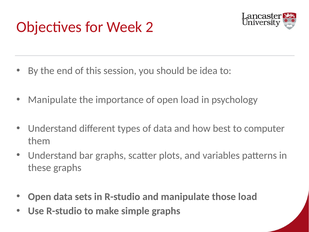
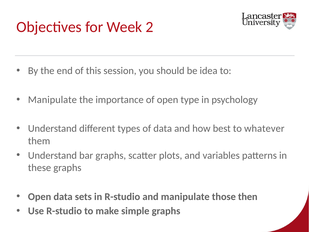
open load: load -> type
computer: computer -> whatever
those load: load -> then
